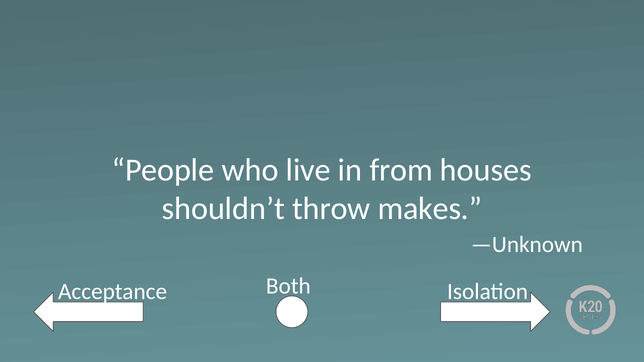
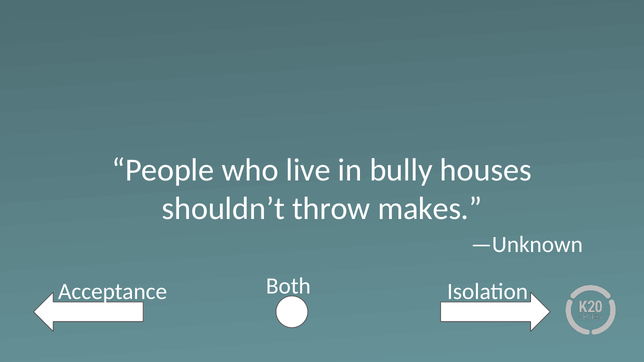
from: from -> bully
